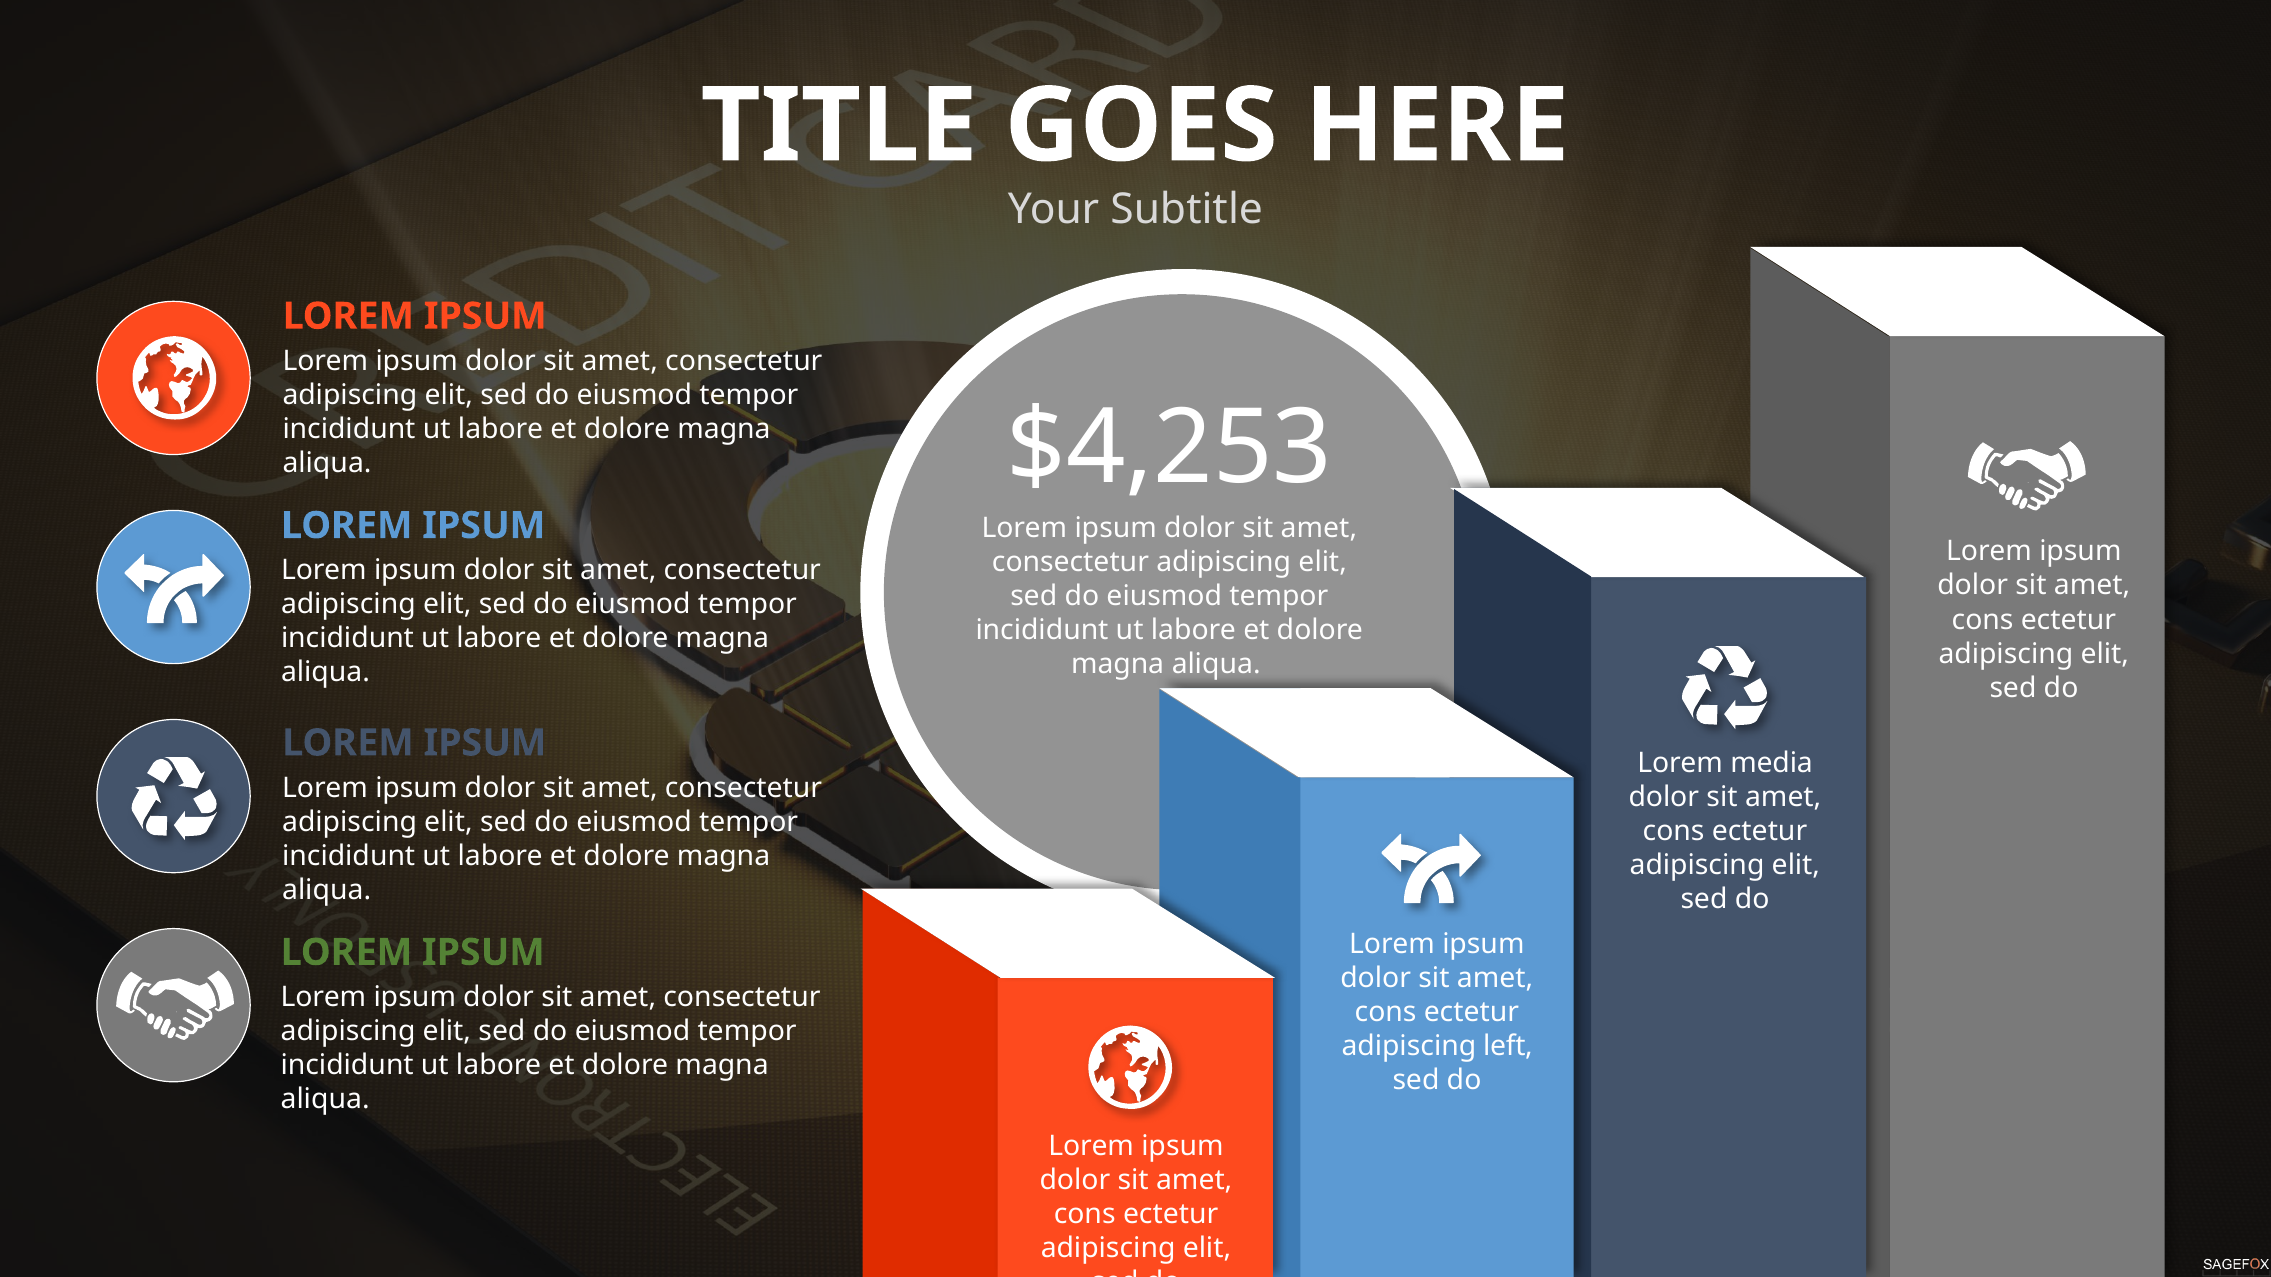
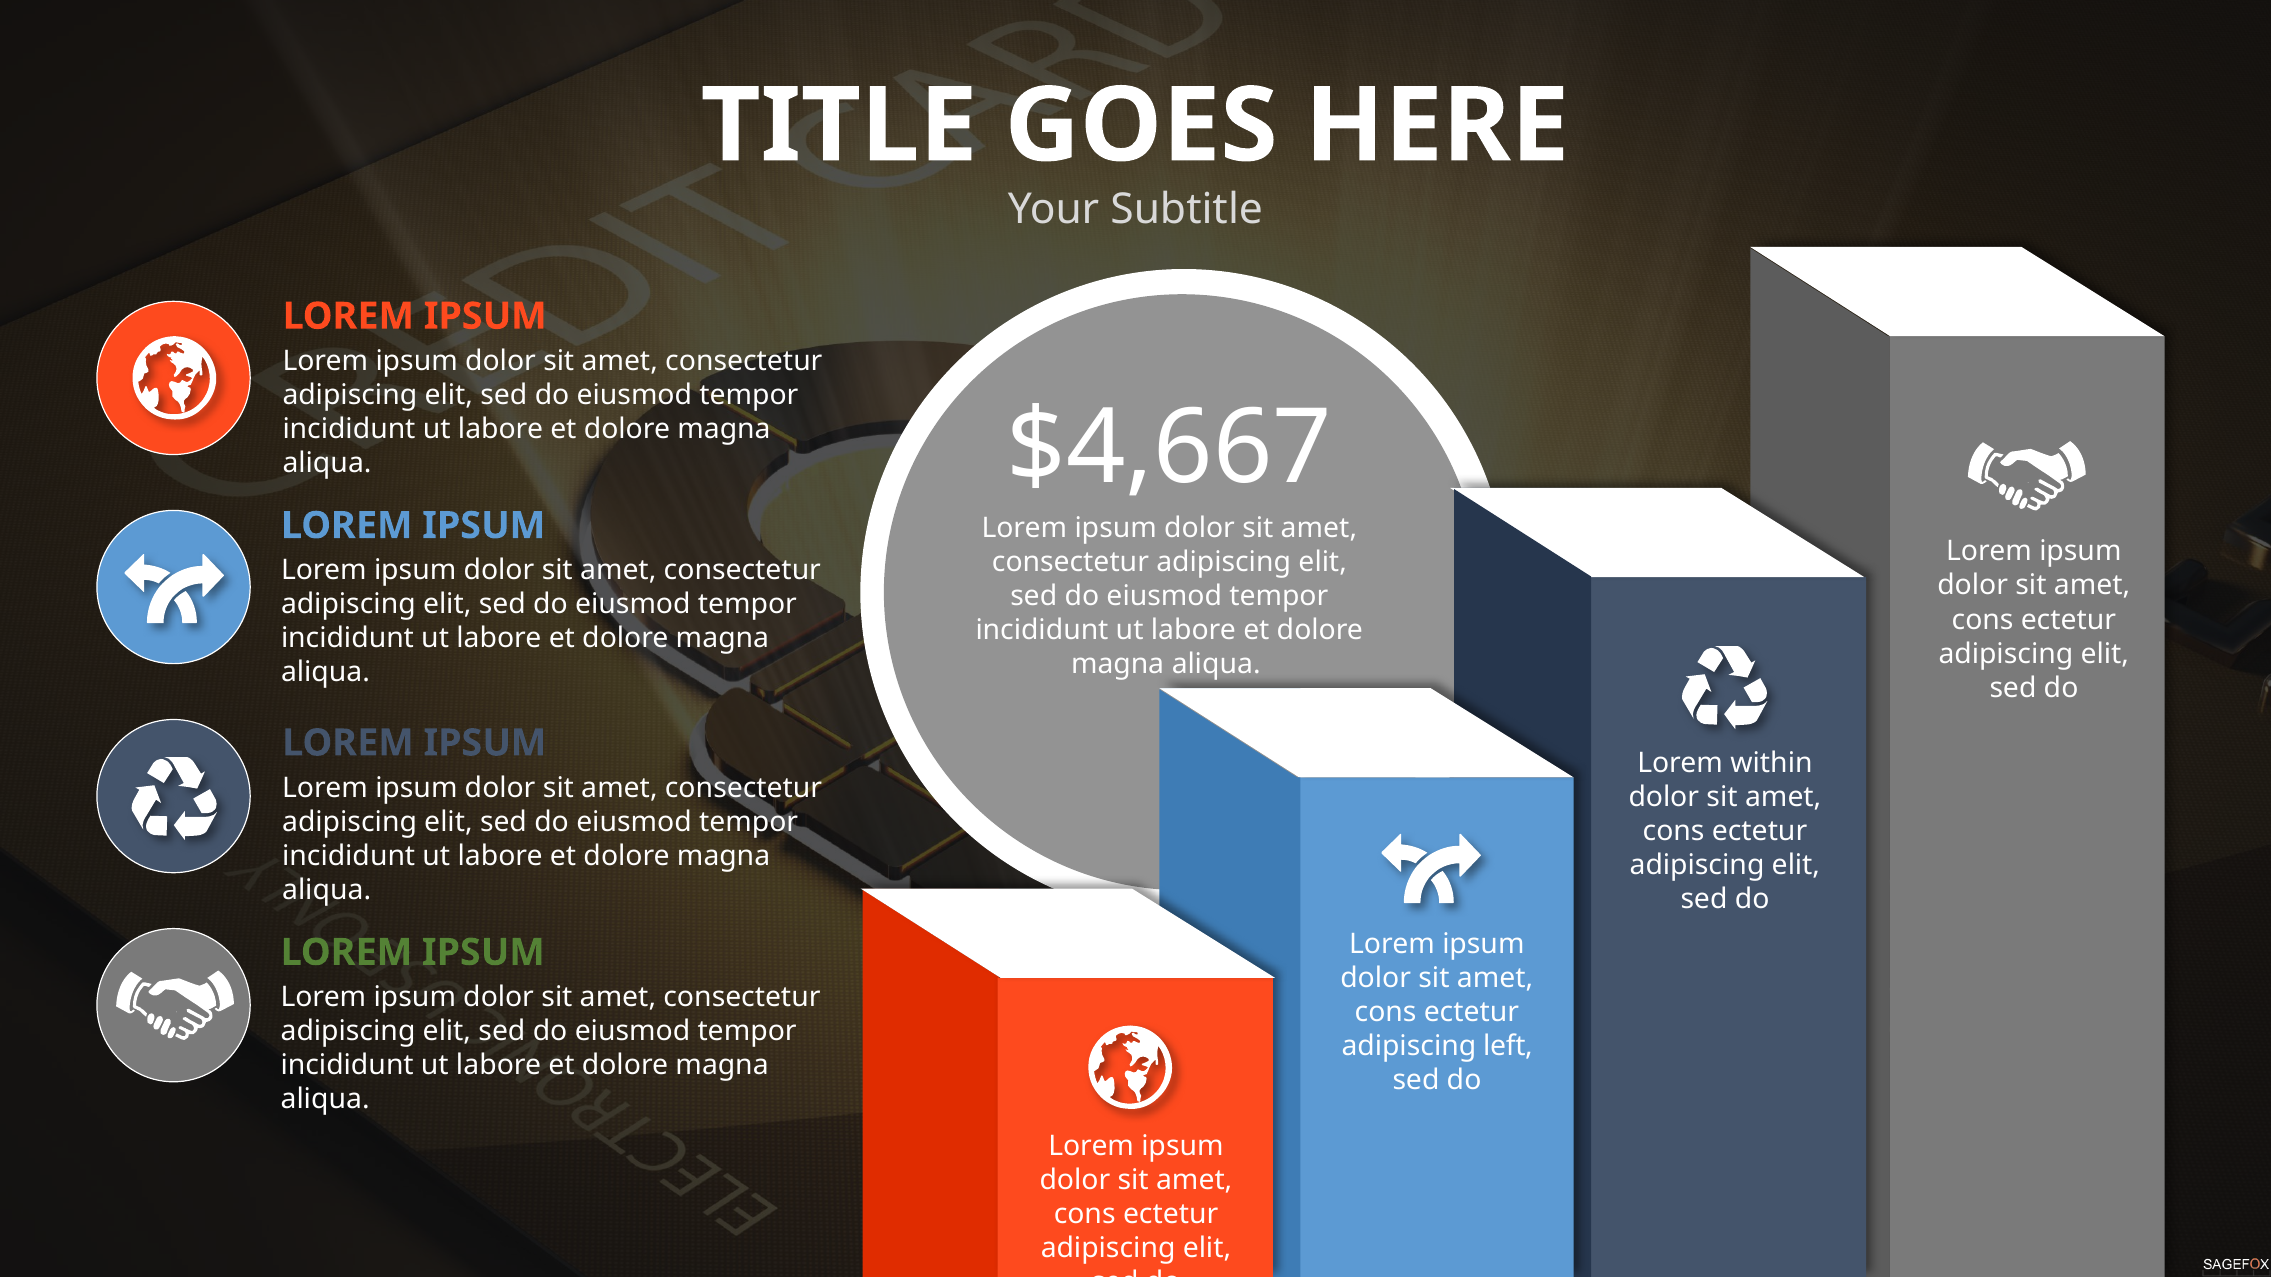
$4,253: $4,253 -> $4,667
media: media -> within
